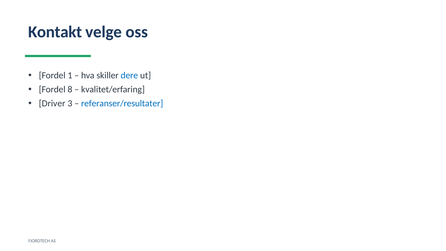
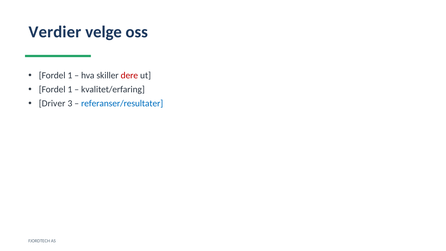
Kontakt: Kontakt -> Verdier
dere colour: blue -> red
8 at (70, 89): 8 -> 1
